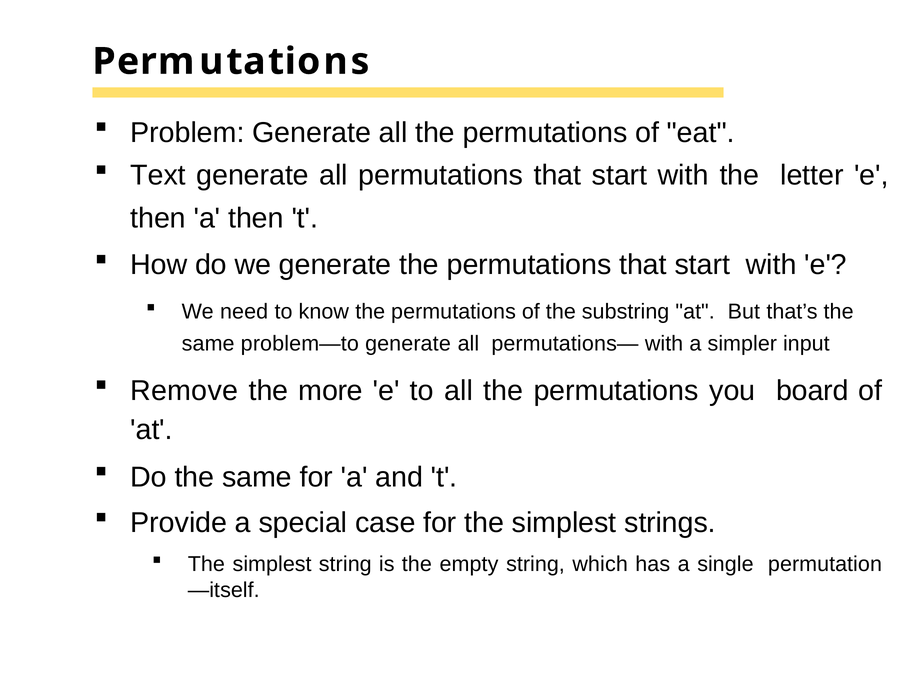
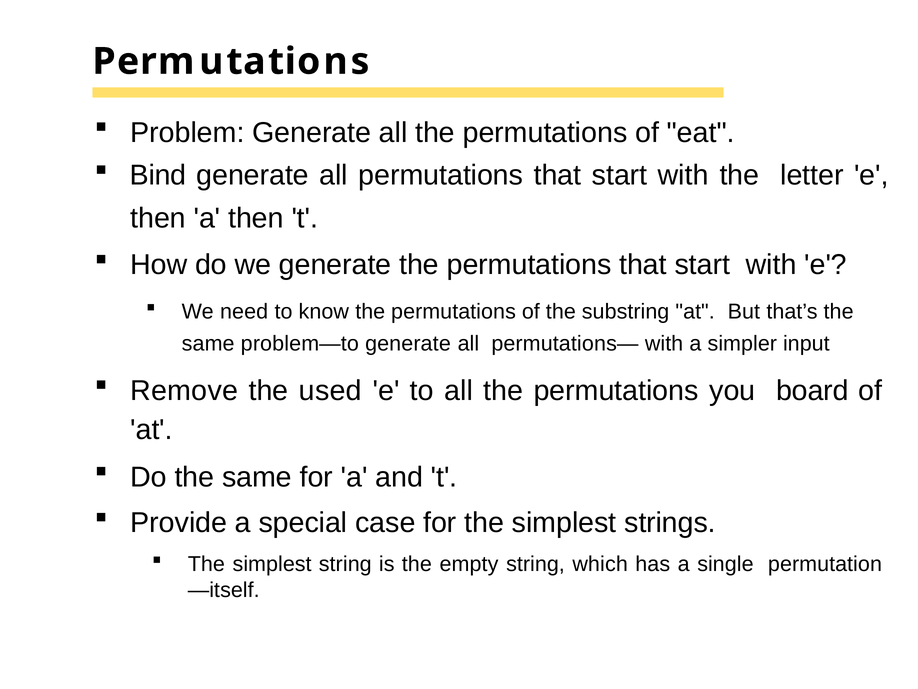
Text: Text -> Bind
more: more -> used
